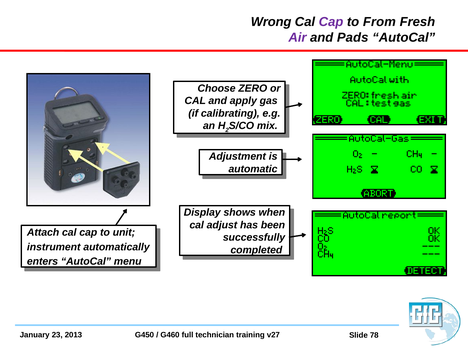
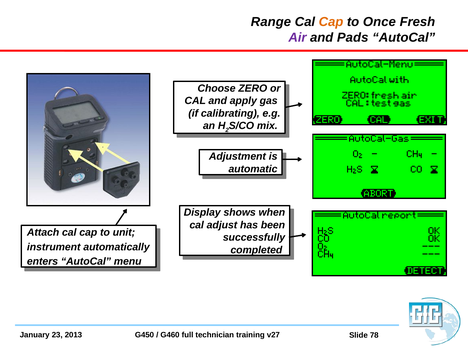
Wrong: Wrong -> Range
Cap at (331, 22) colour: purple -> orange
From: From -> Once
